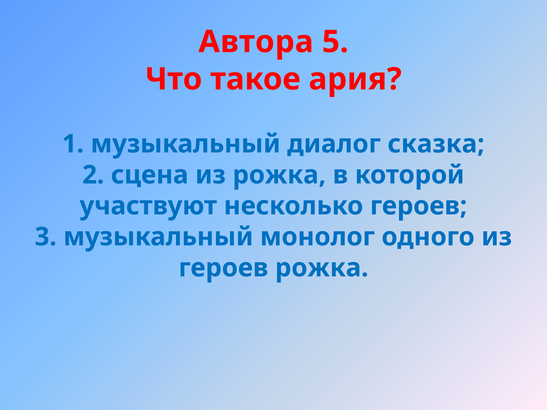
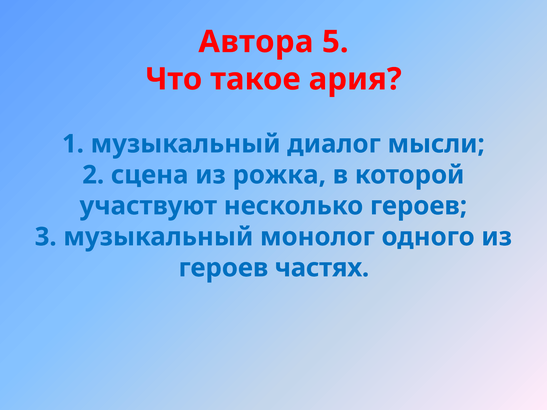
сказка: сказка -> мысли
героев рожка: рожка -> частях
